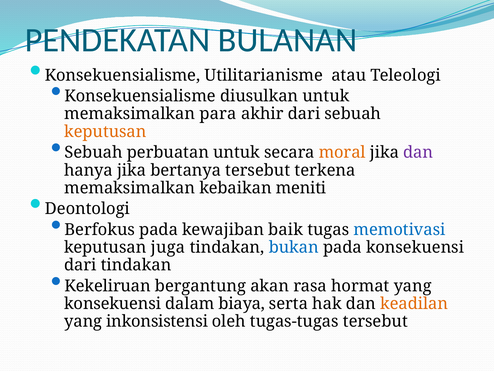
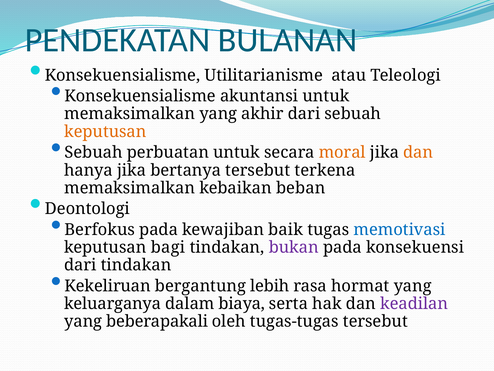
diusulkan: diusulkan -> akuntansi
memaksimalkan para: para -> yang
dan at (418, 152) colour: purple -> orange
meniti: meniti -> beban
juga: juga -> bagi
bukan colour: blue -> purple
akan: akan -> lebih
konsekuensi at (113, 303): konsekuensi -> keluarganya
keadilan colour: orange -> purple
inkonsistensi: inkonsistensi -> beberapakali
